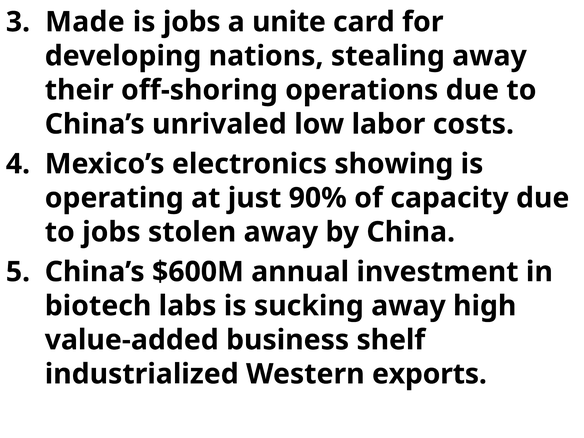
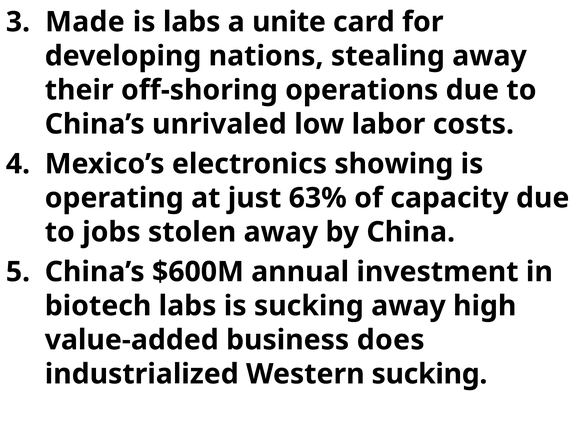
is jobs: jobs -> labs
90%: 90% -> 63%
shelf: shelf -> does
Western exports: exports -> sucking
